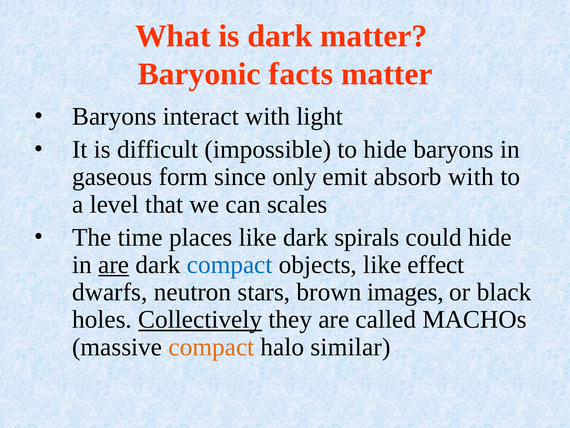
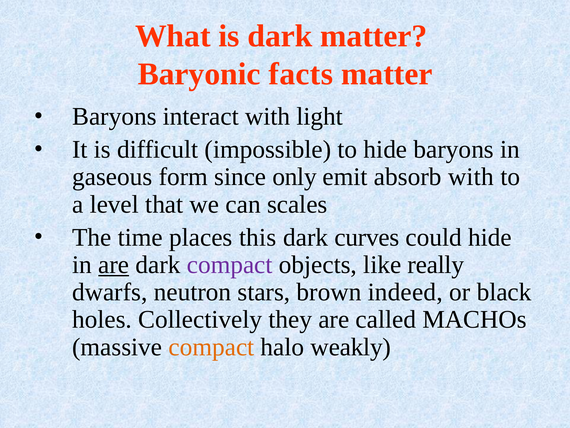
places like: like -> this
spirals: spirals -> curves
compact at (230, 264) colour: blue -> purple
effect: effect -> really
images: images -> indeed
Collectively underline: present -> none
similar: similar -> weakly
